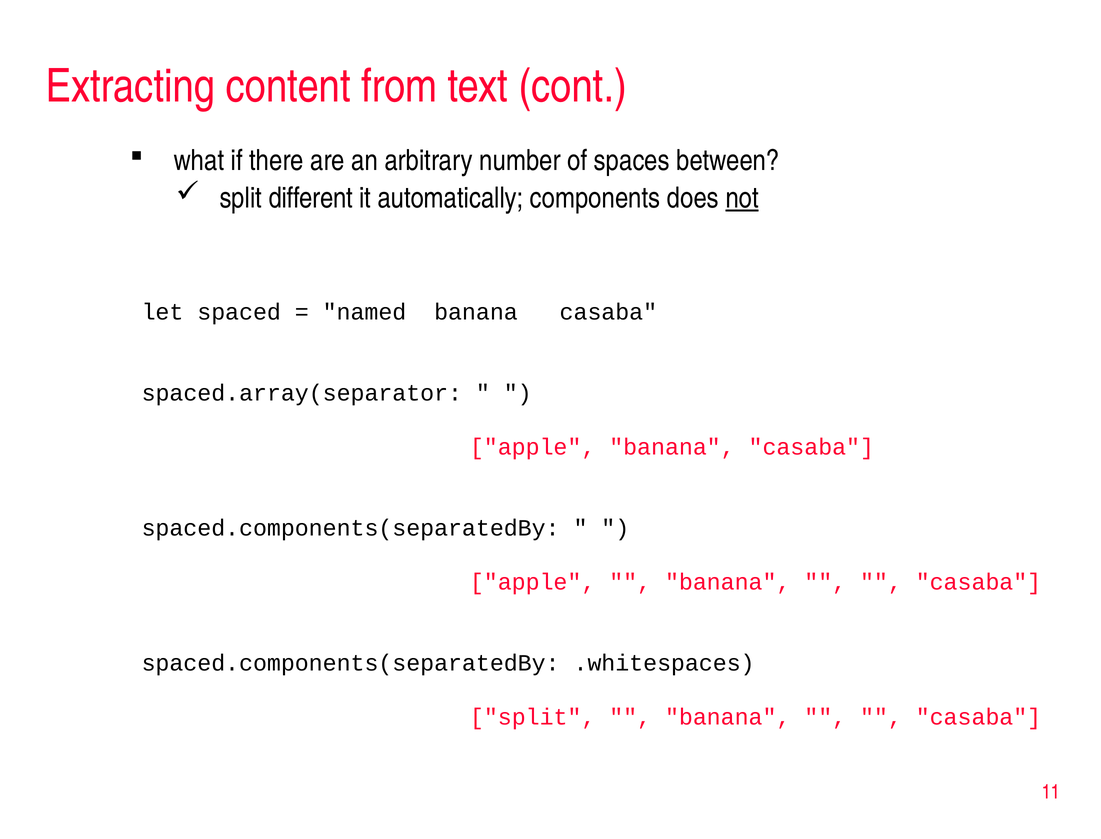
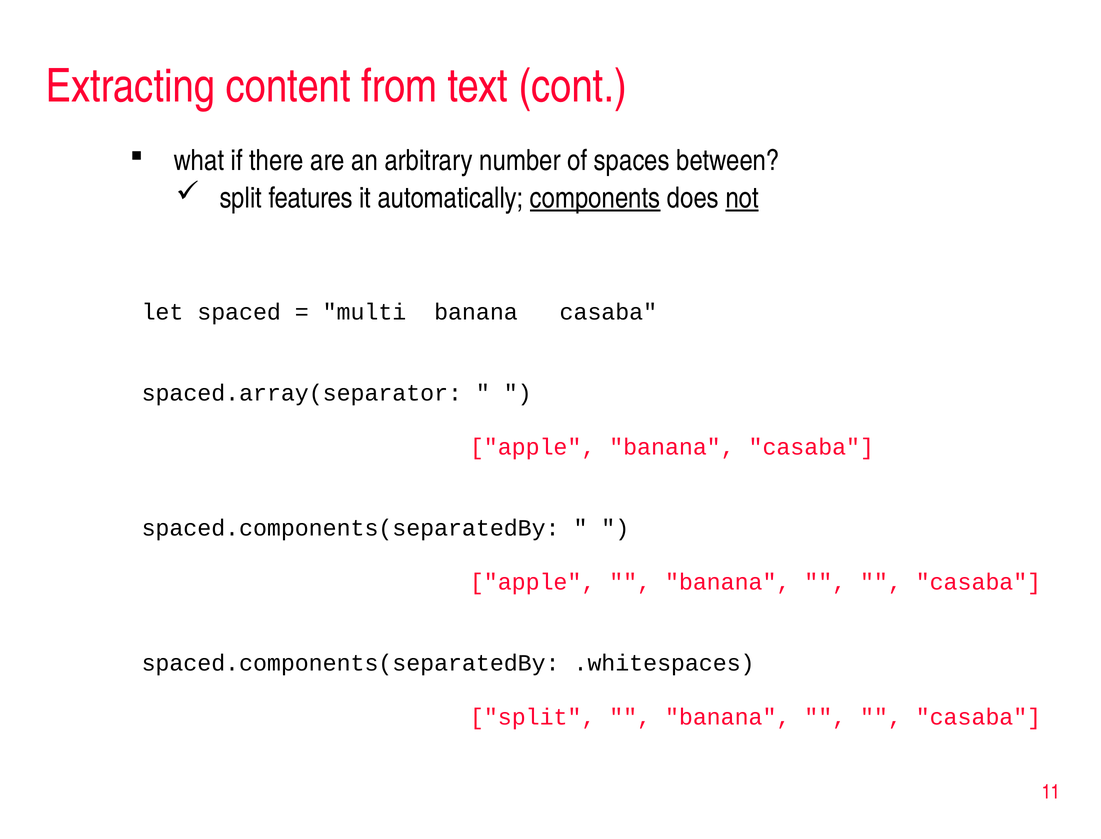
different: different -> features
components underline: none -> present
named: named -> multi
